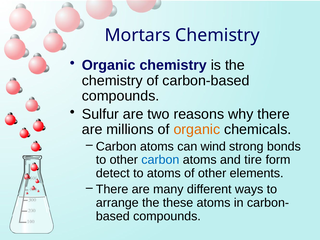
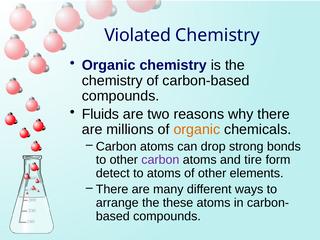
Mortars: Mortars -> Violated
Sulfur: Sulfur -> Fluids
wind: wind -> drop
carbon at (160, 160) colour: blue -> purple
